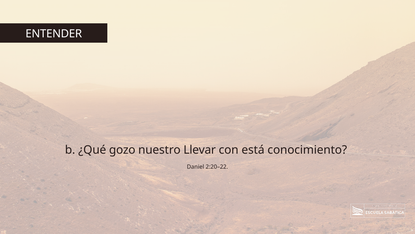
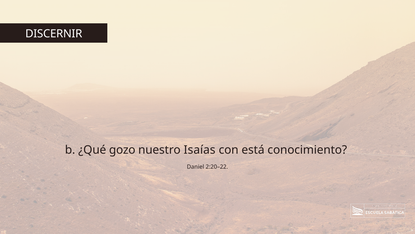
ENTENDER: ENTENDER -> DISCERNIR
Llevar: Llevar -> Isaías
